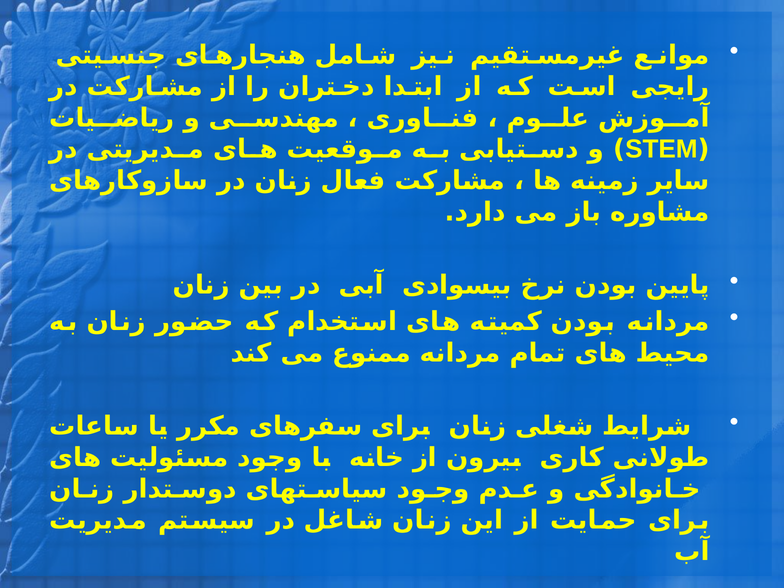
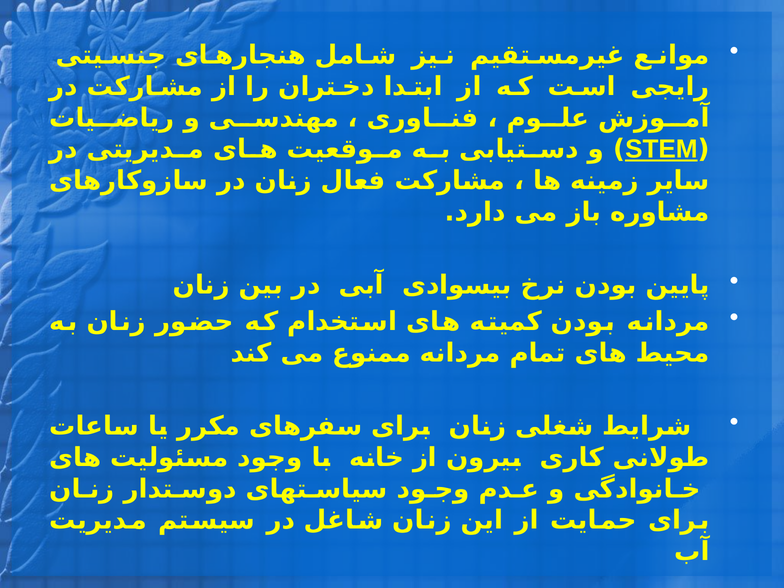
STEM underline: none -> present
